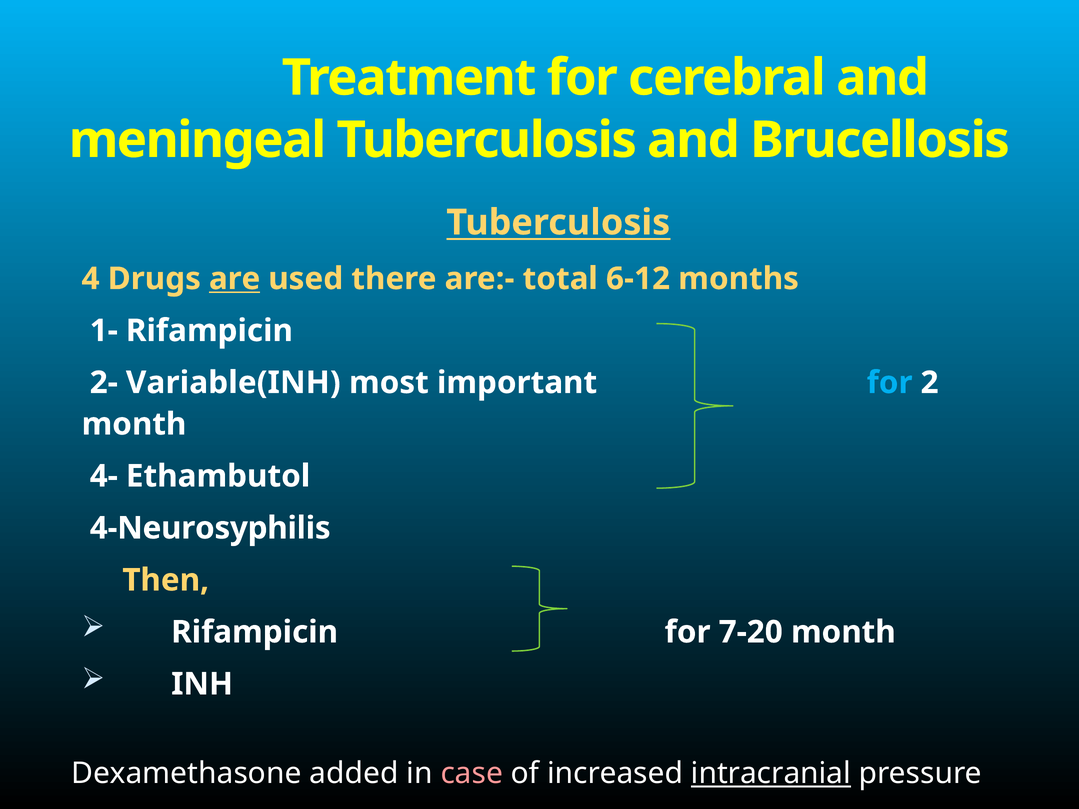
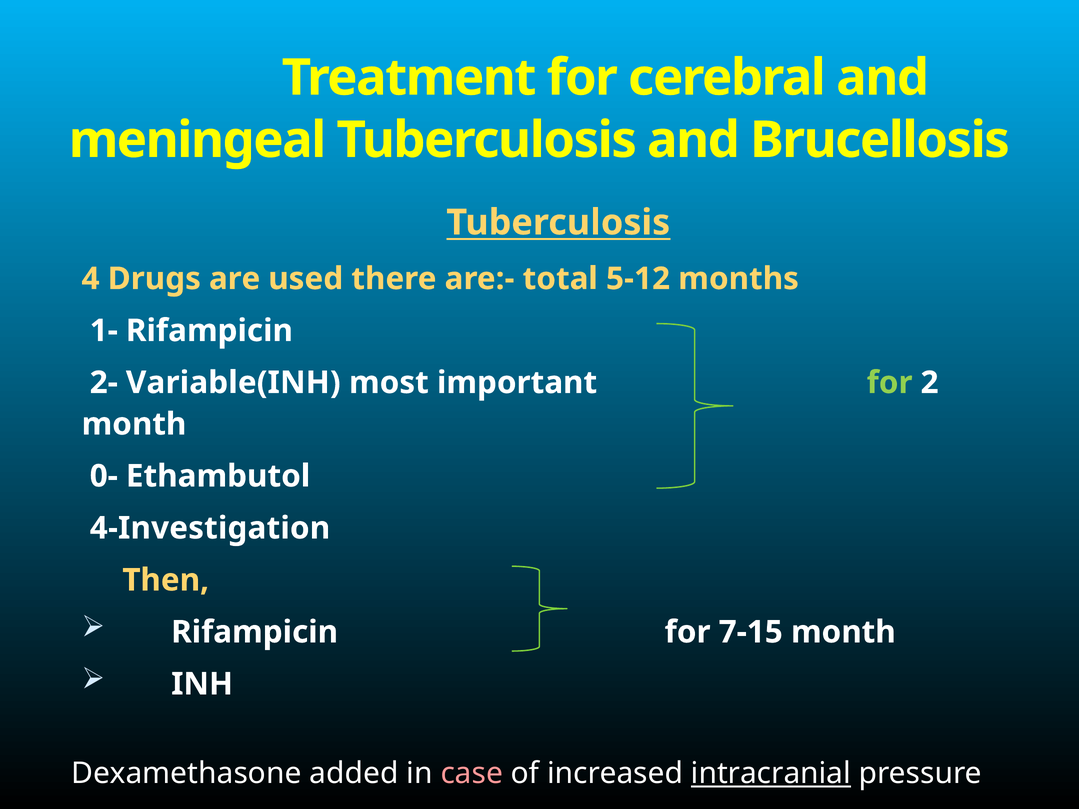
are underline: present -> none
6-12: 6-12 -> 5-12
for at (890, 383) colour: light blue -> light green
4-: 4- -> 0-
4-Neurosyphilis: 4-Neurosyphilis -> 4-Investigation
7-20: 7-20 -> 7-15
